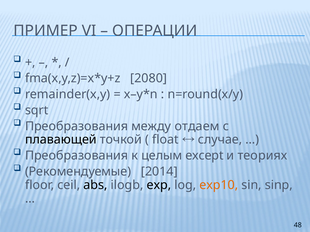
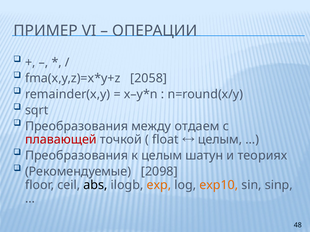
2080: 2080 -> 2058
плавающей colour: black -> red
случае at (220, 140): случае -> целым
except: except -> шатун
2014: 2014 -> 2098
exp colour: black -> orange
